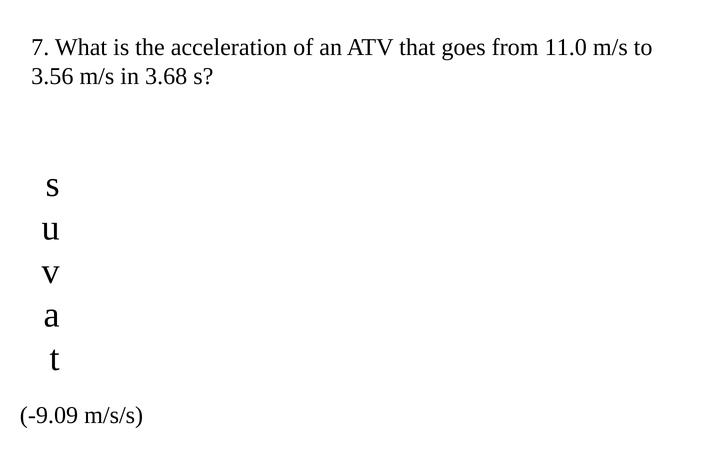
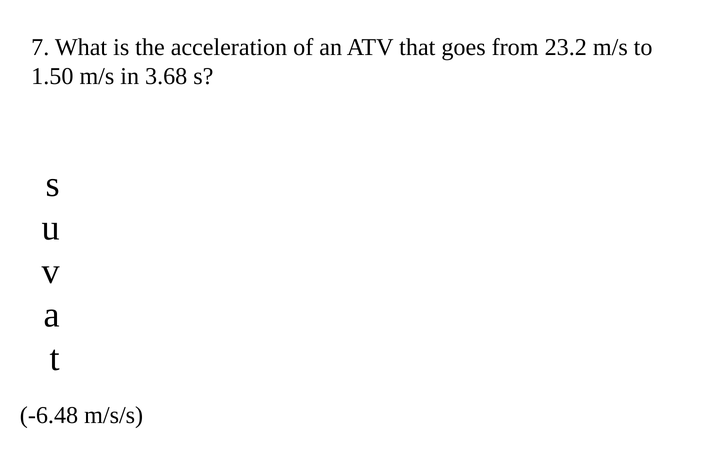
11.0: 11.0 -> 23.2
3.56: 3.56 -> 1.50
-9.09: -9.09 -> -6.48
